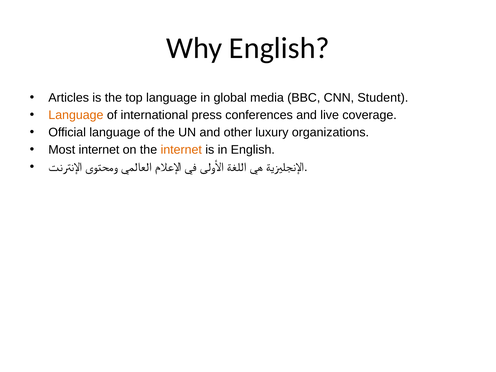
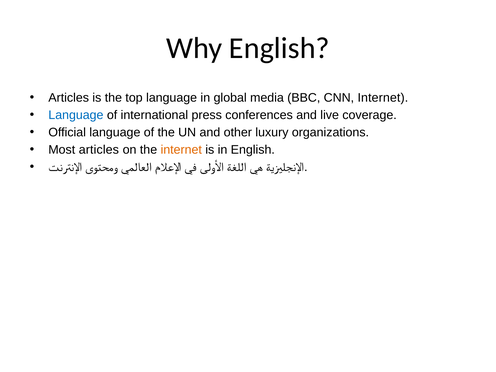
CNN Student: Student -> Internet
Language at (76, 115) colour: orange -> blue
Most internet: internet -> articles
